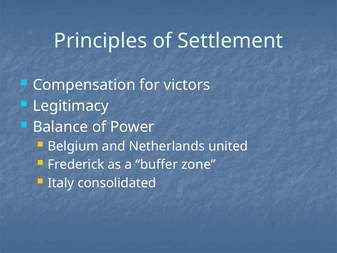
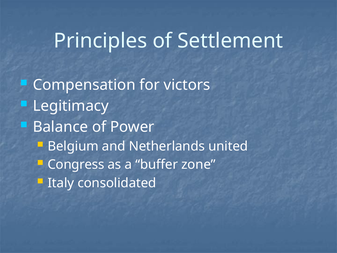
Frederick: Frederick -> Congress
